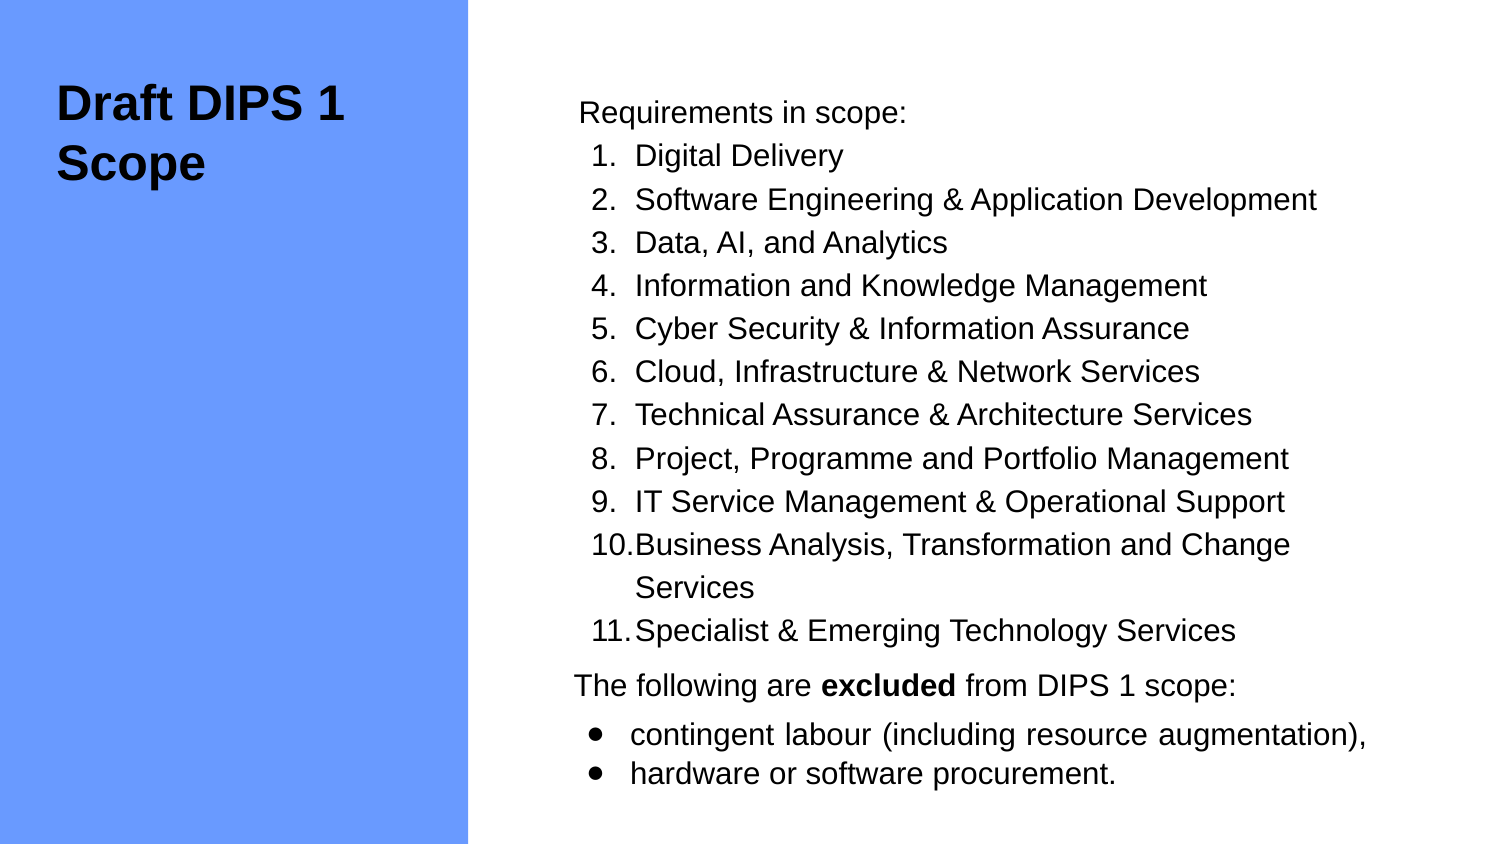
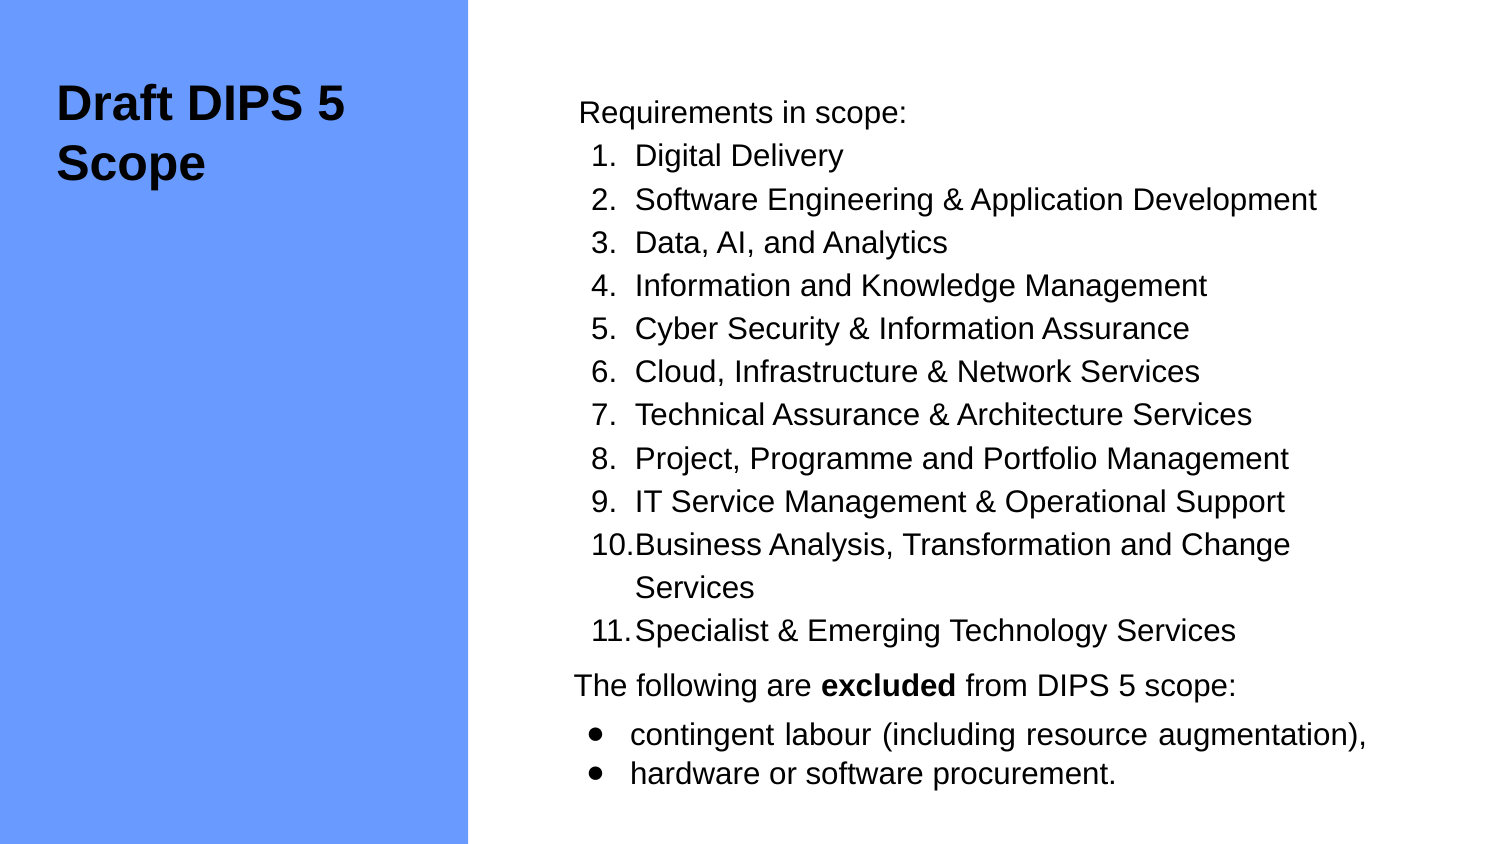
Draft DIPS 1: 1 -> 5
from DIPS 1: 1 -> 5
